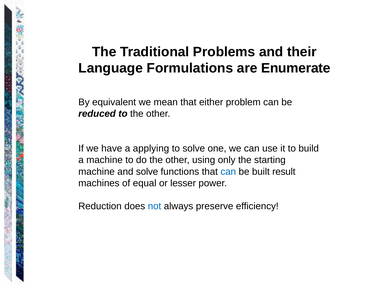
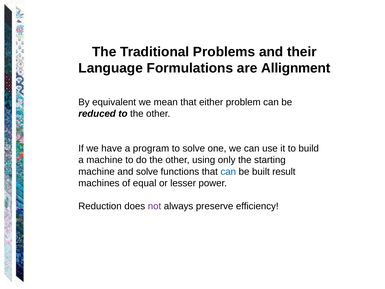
Enumerate: Enumerate -> Allignment
applying: applying -> program
not colour: blue -> purple
